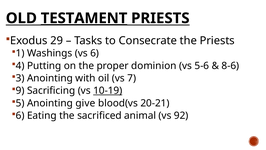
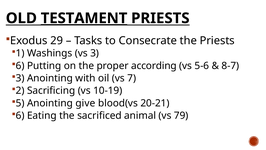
vs 6: 6 -> 3
4 at (20, 66): 4 -> 6
dominion: dominion -> according
8-6: 8-6 -> 8-7
9: 9 -> 2
10-19 underline: present -> none
92: 92 -> 79
